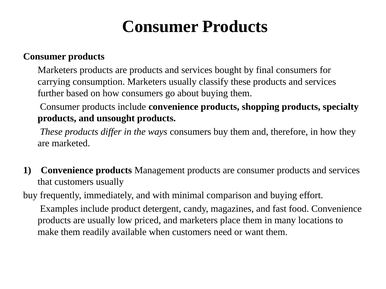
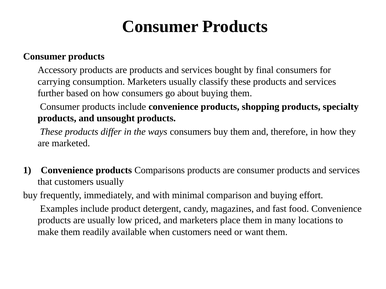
Marketers at (57, 70): Marketers -> Accessory
Management: Management -> Comparisons
